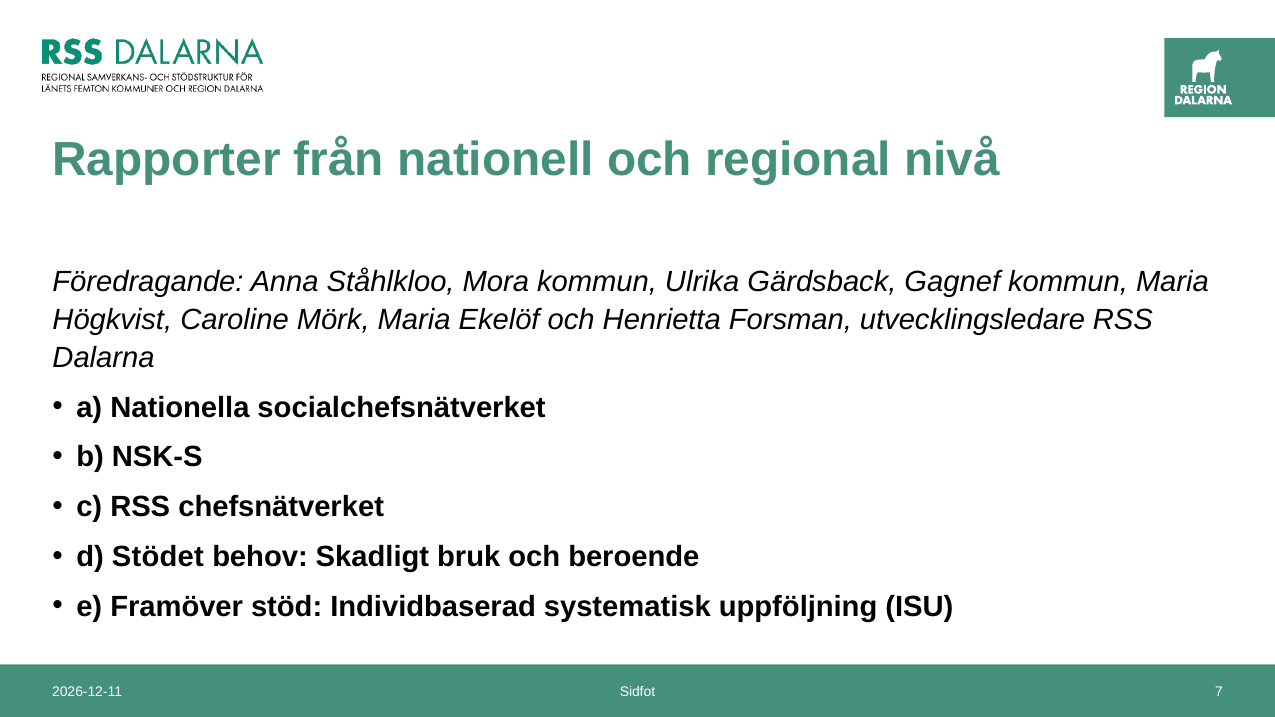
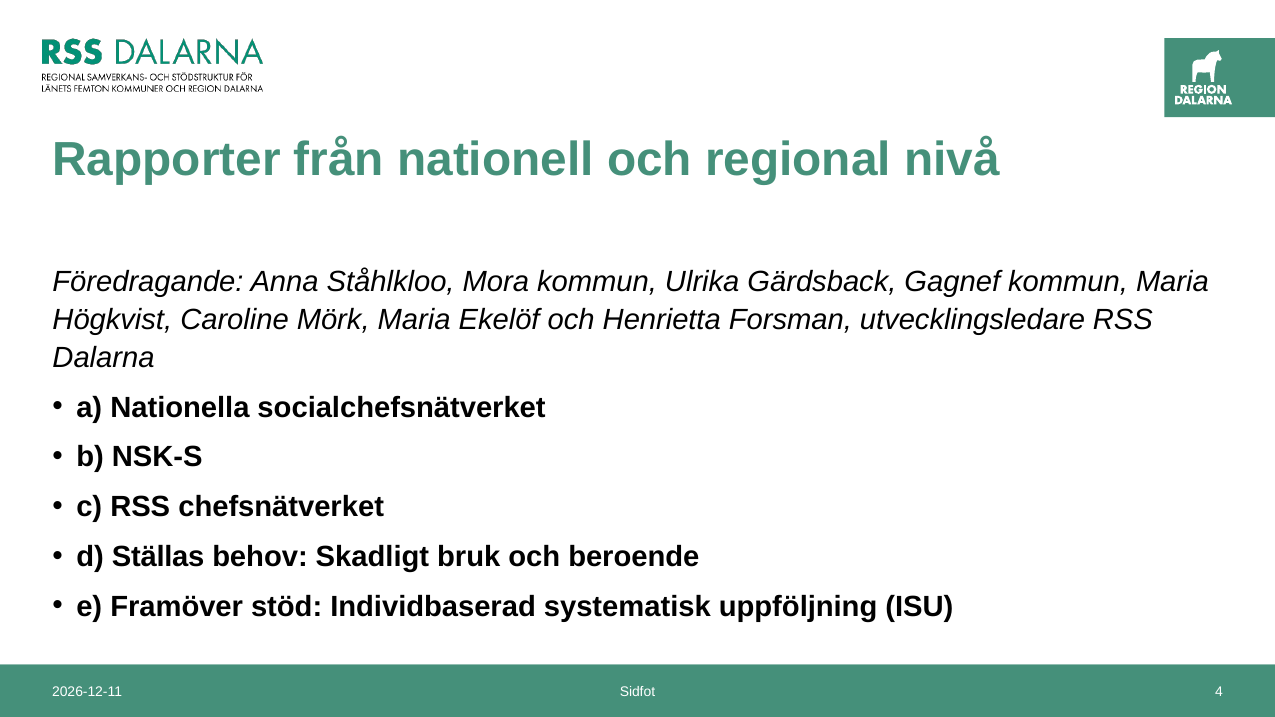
Stödet: Stödet -> Ställas
7: 7 -> 4
